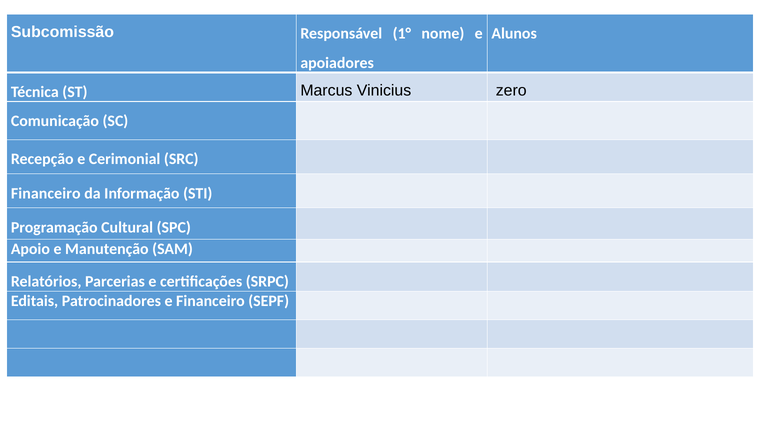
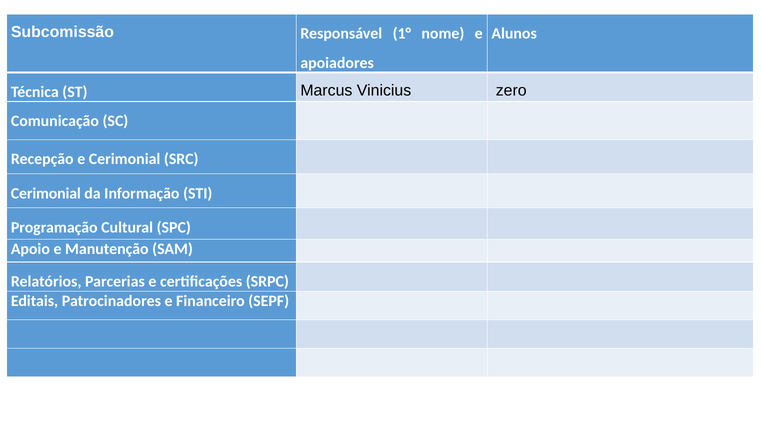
Financeiro at (46, 193): Financeiro -> Cerimonial
